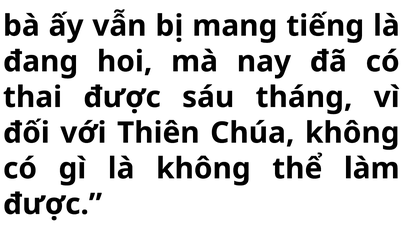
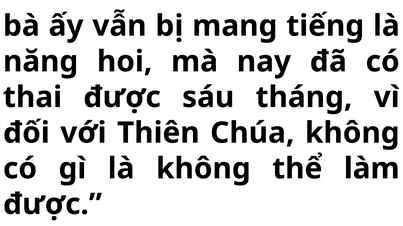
đang: đang -> năng
